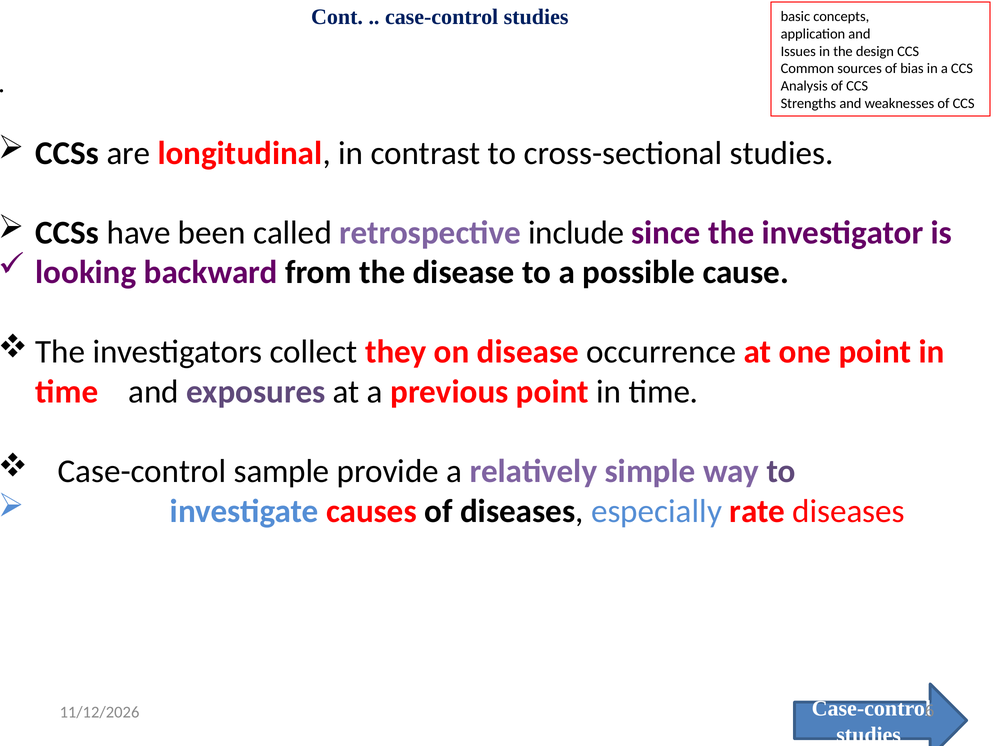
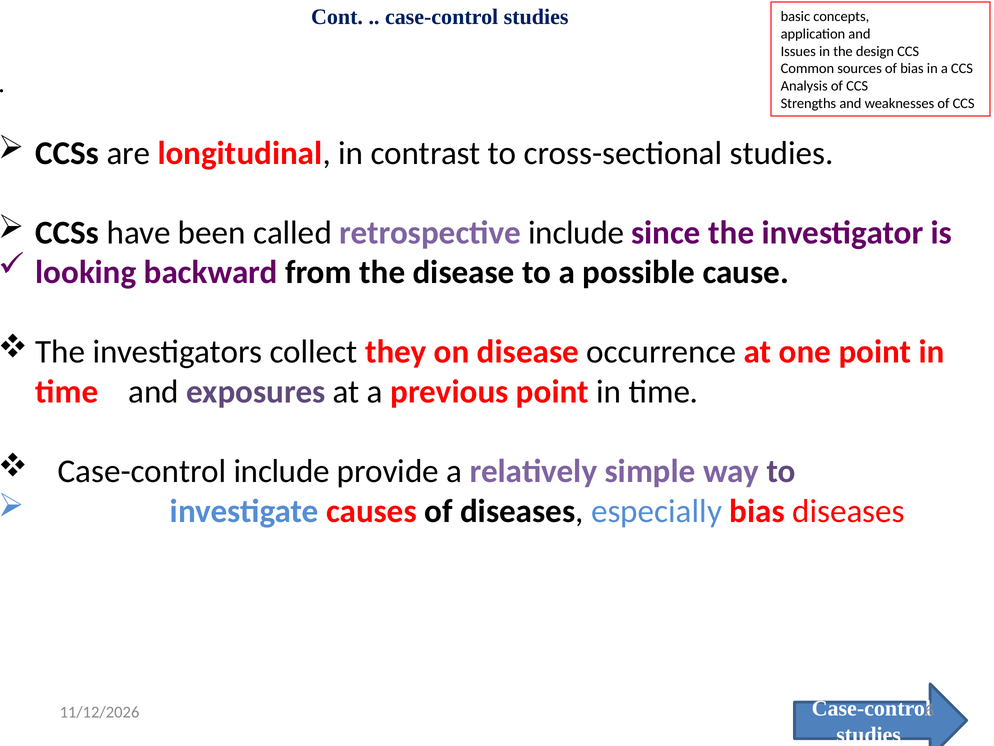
Case-control sample: sample -> include
especially rate: rate -> bias
